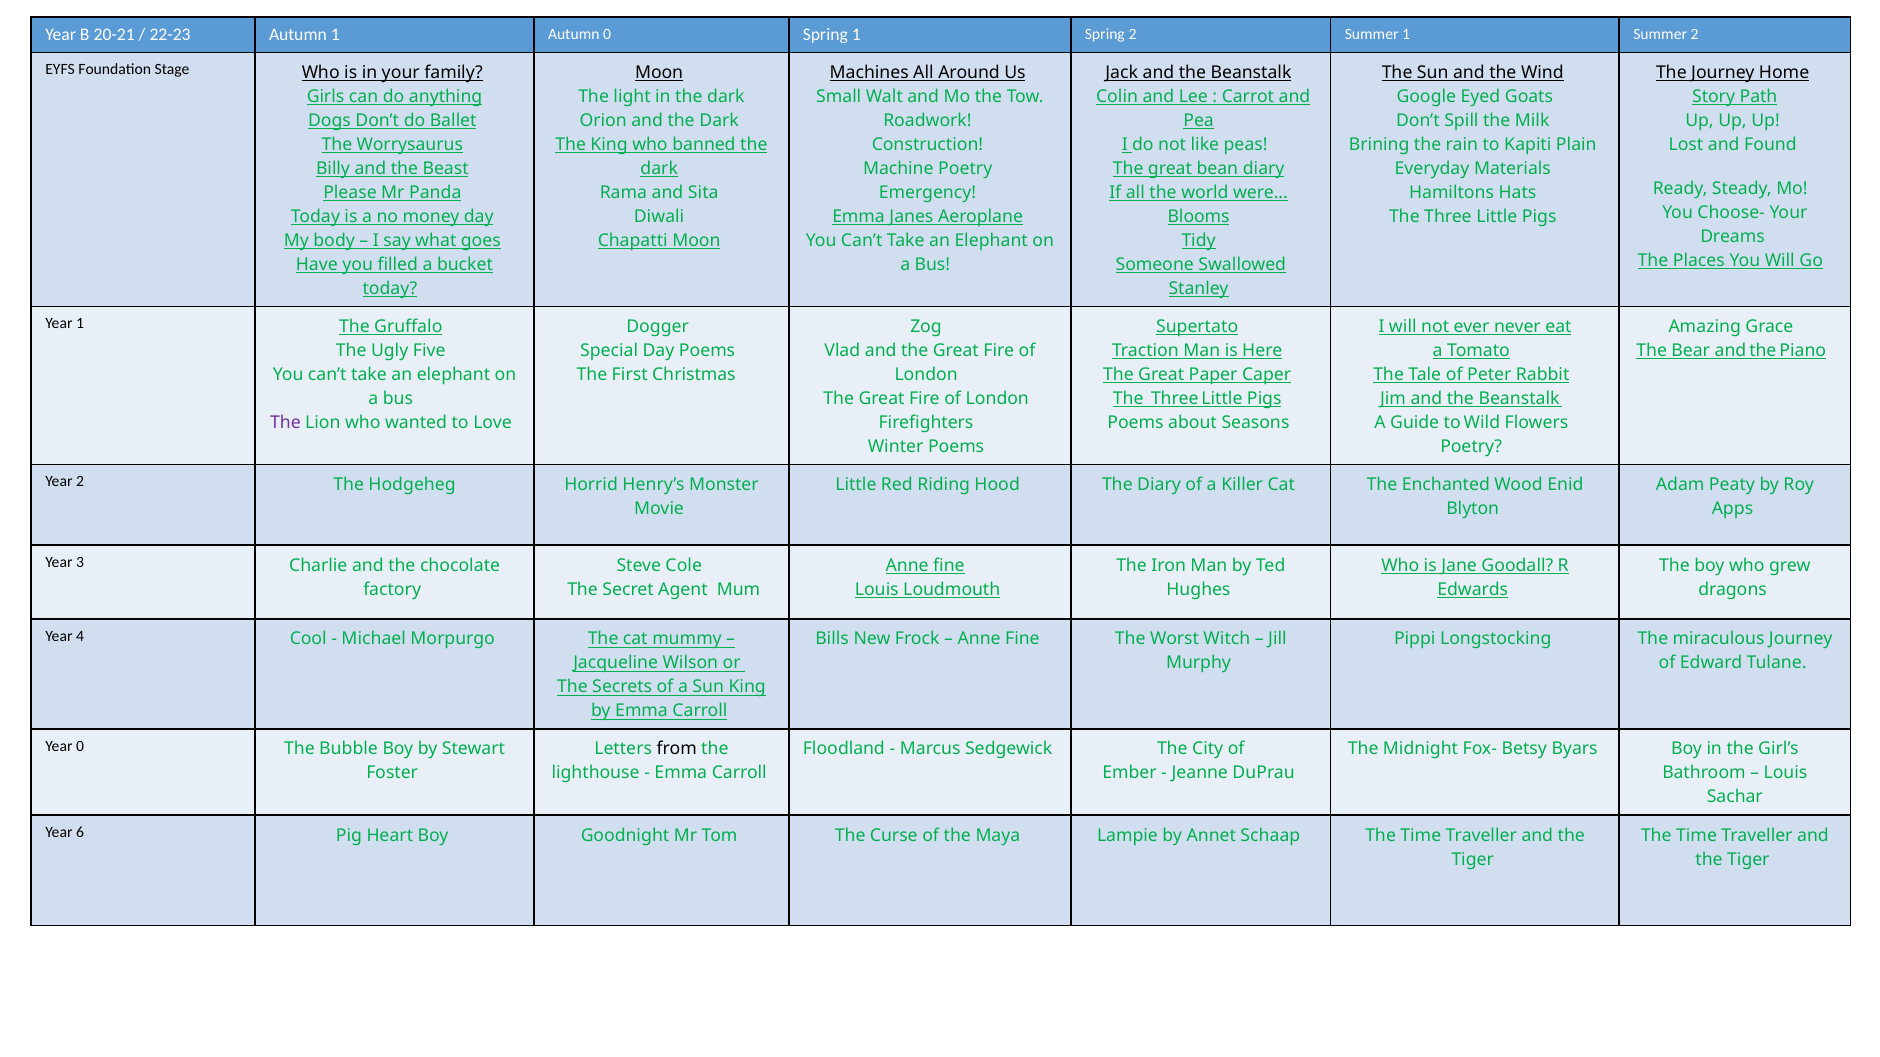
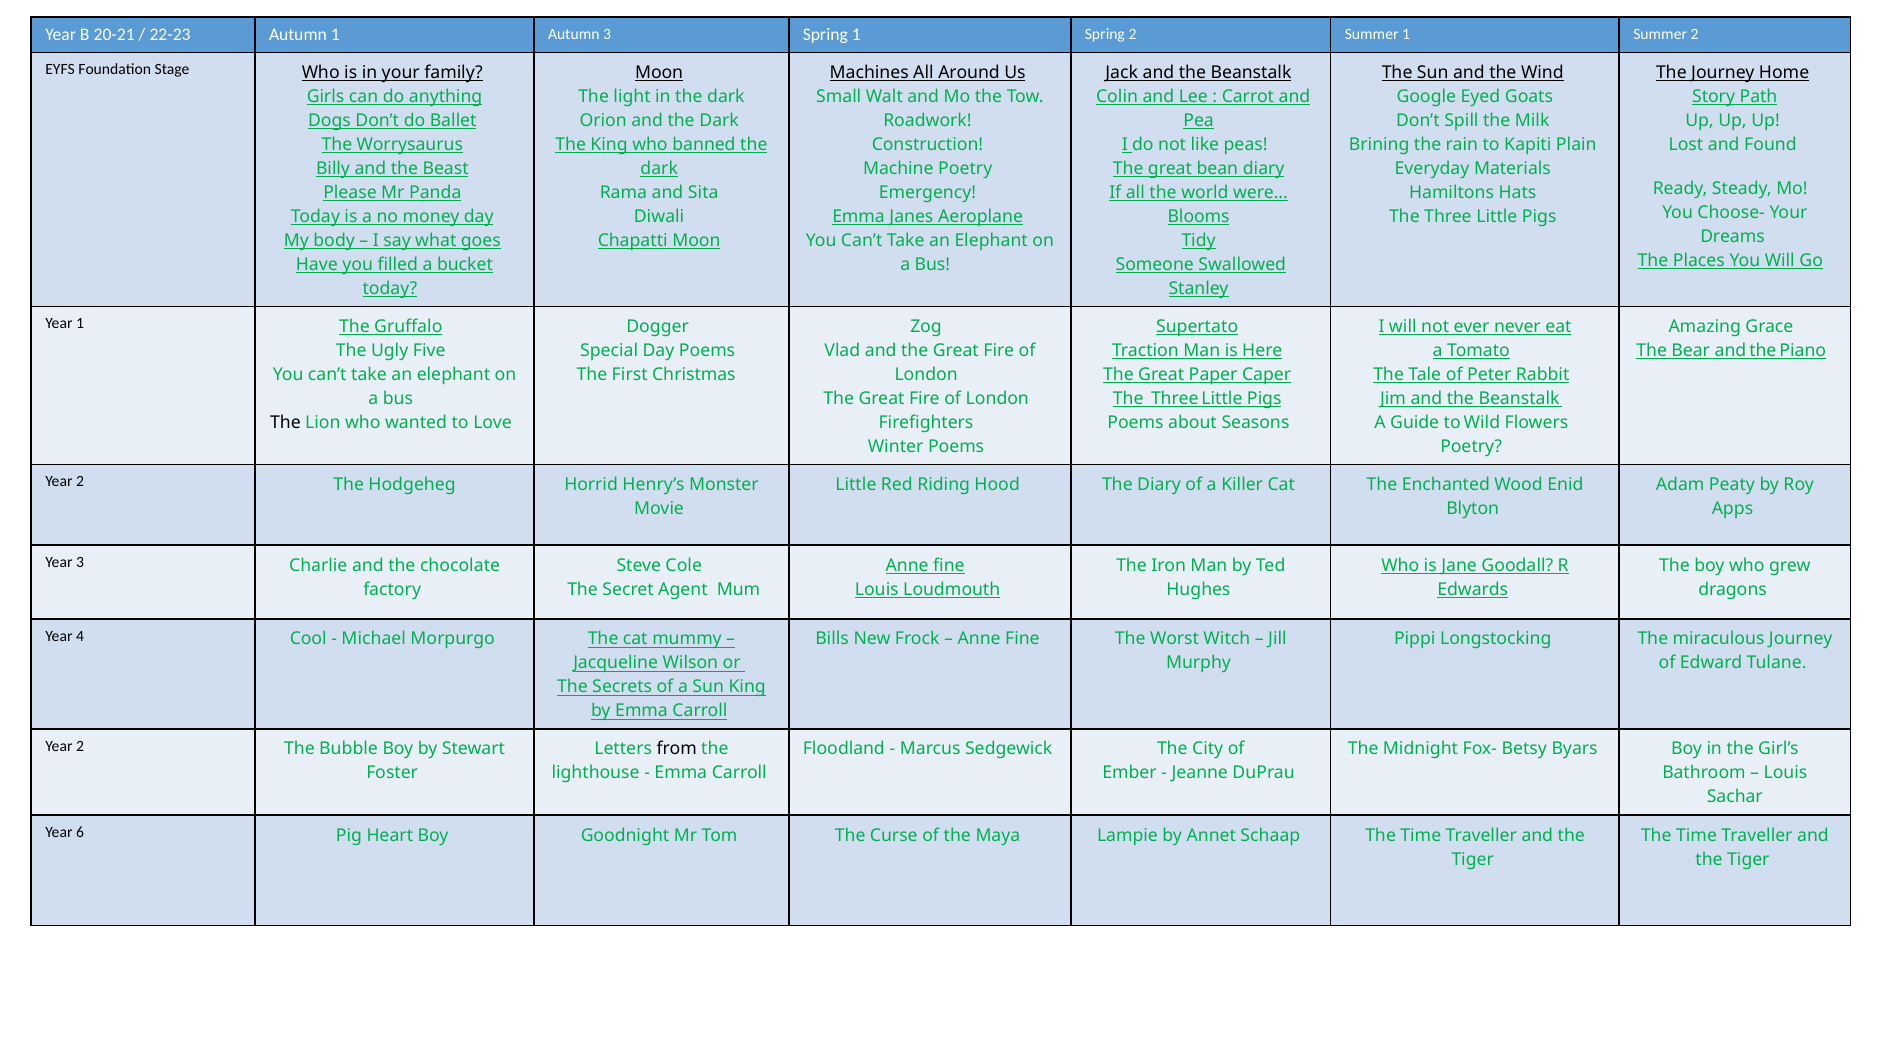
Autumn 0: 0 -> 3
The at (285, 423) colour: purple -> black
0 at (80, 746): 0 -> 2
